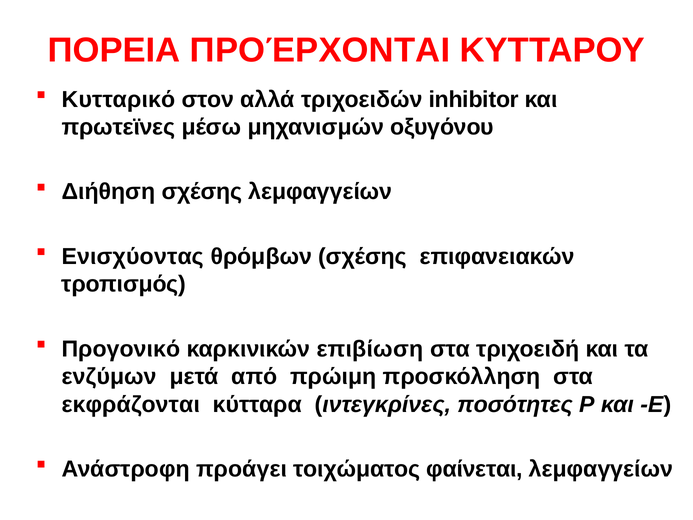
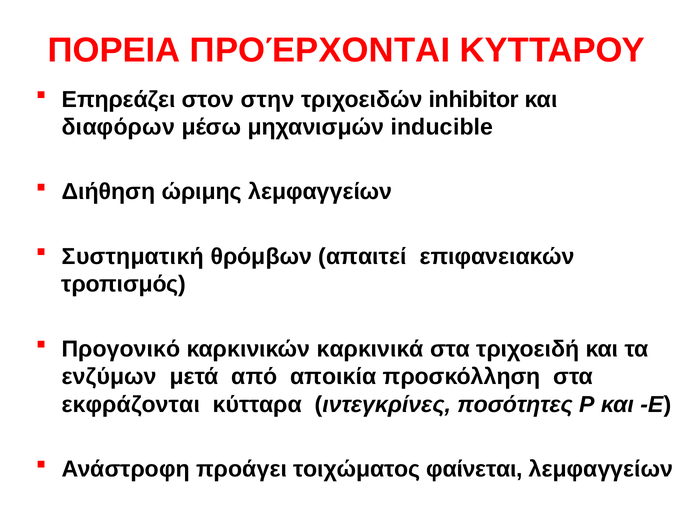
Κυτταρικό: Κυτταρικό -> Επηρεάζει
αλλά: αλλά -> στην
πρωτεϊνες: πρωτεϊνες -> διαφόρων
οξυγόνου: οξυγόνου -> inducible
Διήθηση σχέσης: σχέσης -> ώριμης
Ενισχύοντας: Ενισχύοντας -> Συστηματική
θρόμβων σχέσης: σχέσης -> απαιτεί
επιβίωση: επιβίωση -> καρκινικά
πρώιμη: πρώιμη -> αποικία
